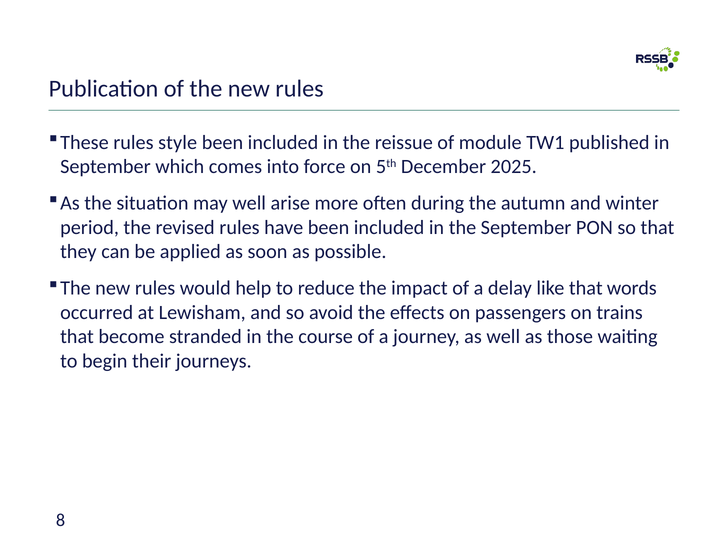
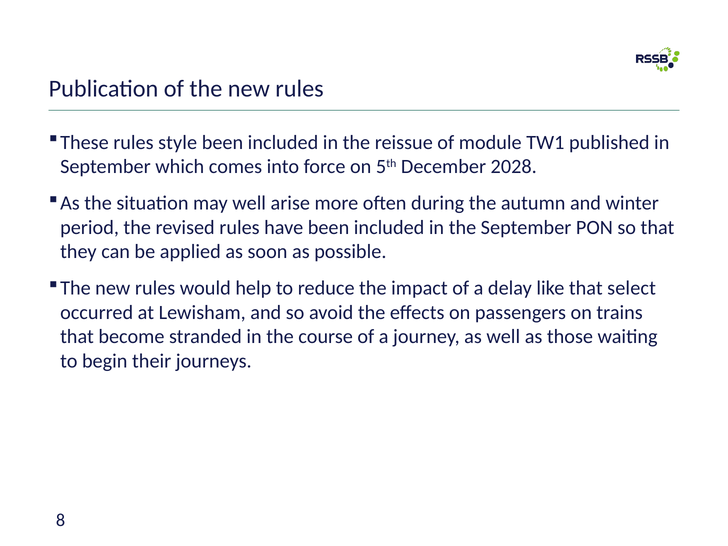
2025: 2025 -> 2028
words: words -> select
